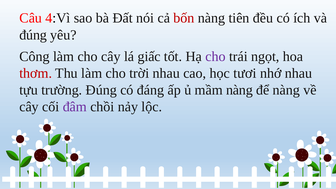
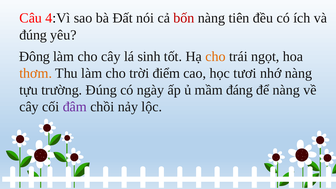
Công: Công -> Đông
giấc: giấc -> sinh
cho at (215, 56) colour: purple -> orange
thơm colour: red -> orange
trời nhau: nhau -> điểm
nhớ nhau: nhau -> nàng
đáng: đáng -> ngày
mầm nàng: nàng -> đáng
